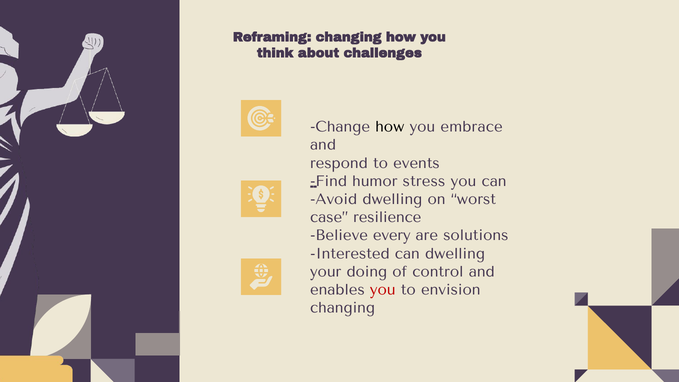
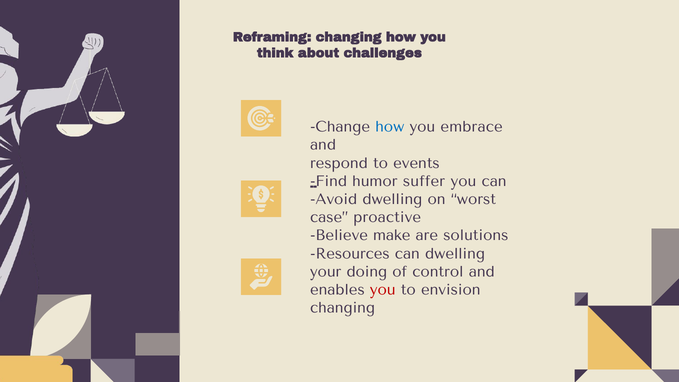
how at (390, 127) colour: black -> blue
stress: stress -> suffer
resilience: resilience -> proactive
every: every -> make
Interested: Interested -> Resources
